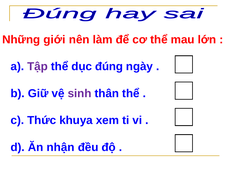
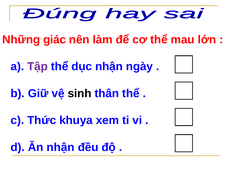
giới: giới -> giác
dục đúng: đúng -> nhận
sinh colour: purple -> black
